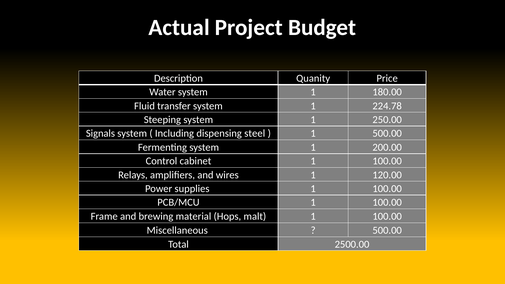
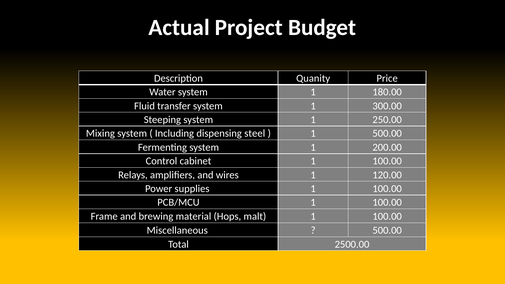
224.78: 224.78 -> 300.00
Signals: Signals -> Mixing
